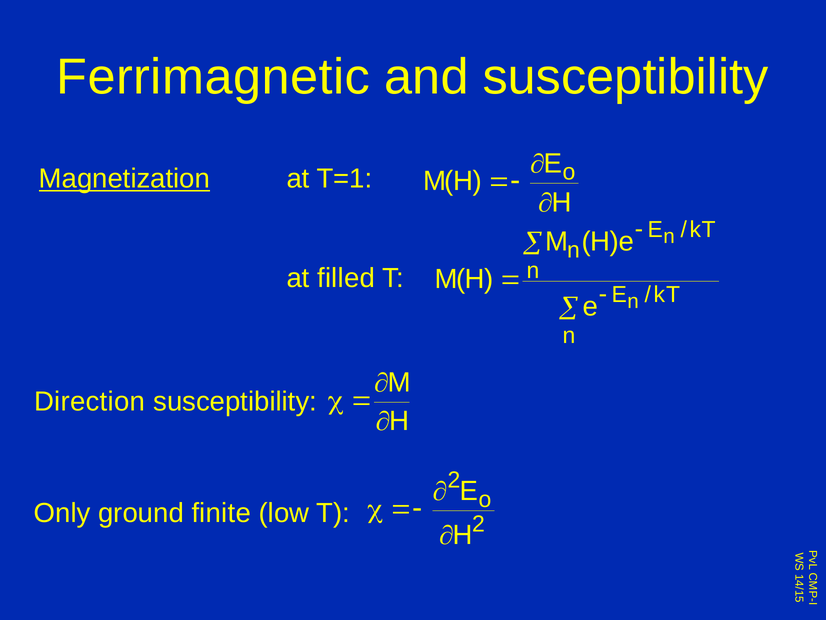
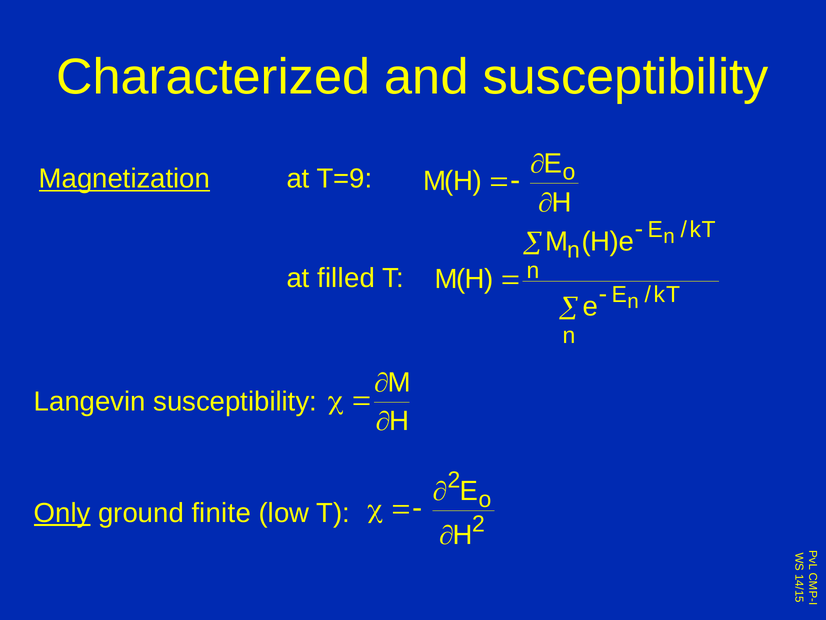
Ferrimagnetic: Ferrimagnetic -> Characterized
T=1: T=1 -> T=9
Direction: Direction -> Langevin
Only underline: none -> present
